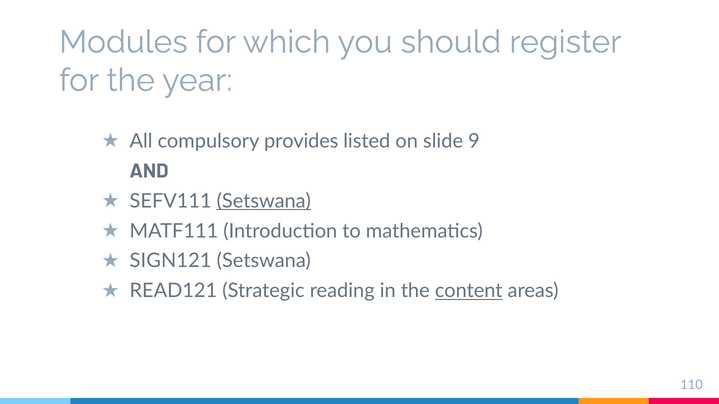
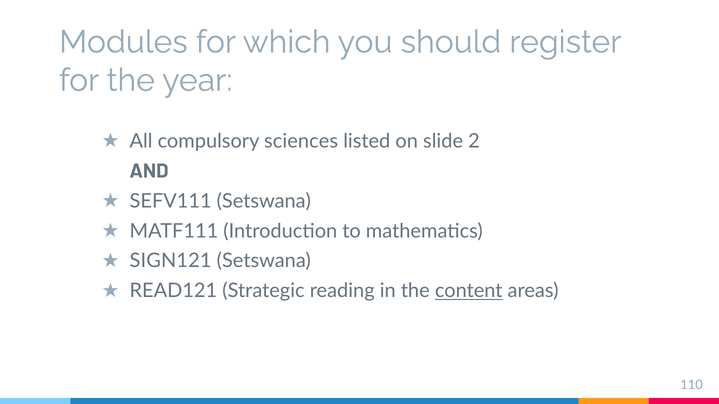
provides: provides -> sciences
9: 9 -> 2
Setswana at (264, 201) underline: present -> none
